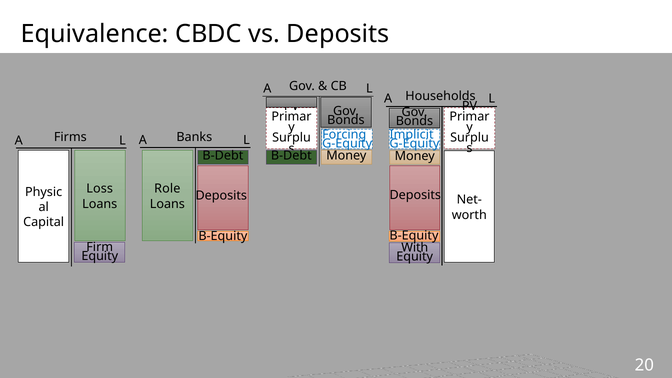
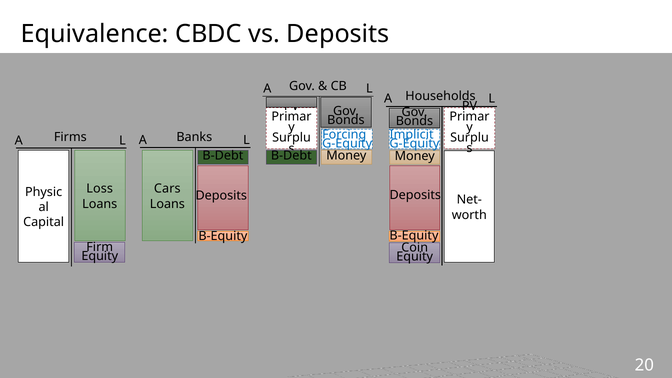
Role: Role -> Cars
With: With -> Coin
